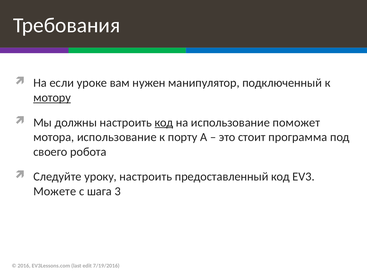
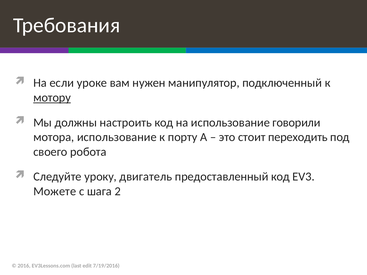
код at (164, 123) underline: present -> none
поможет: поможет -> говорили
программа: программа -> переходить
уроку настроить: настроить -> двигатель
3: 3 -> 2
